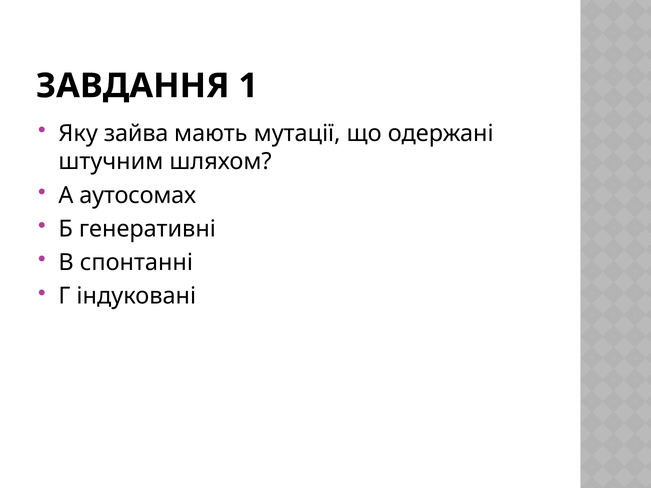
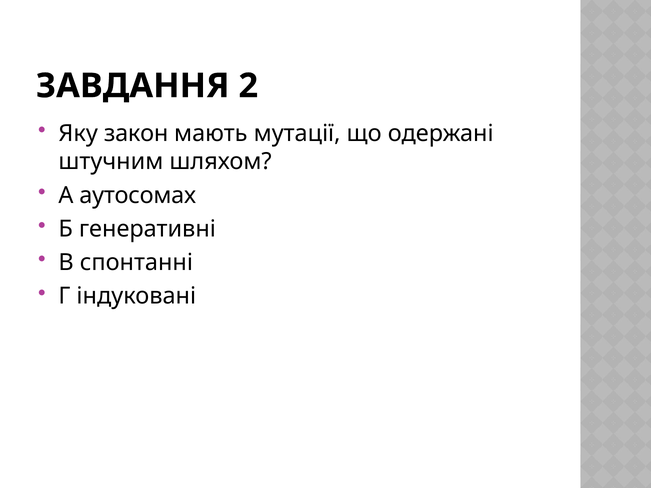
1: 1 -> 2
зайва: зайва -> закон
